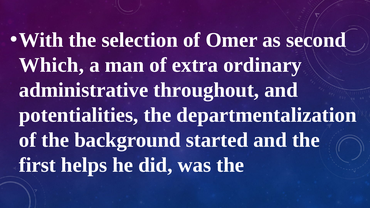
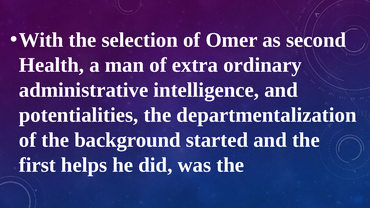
Which: Which -> Health
throughout: throughout -> intelligence
